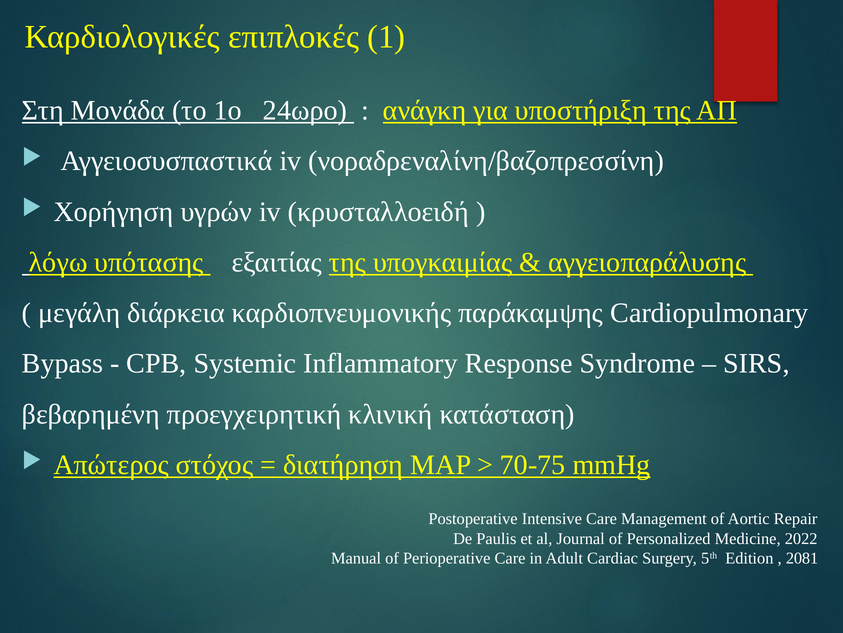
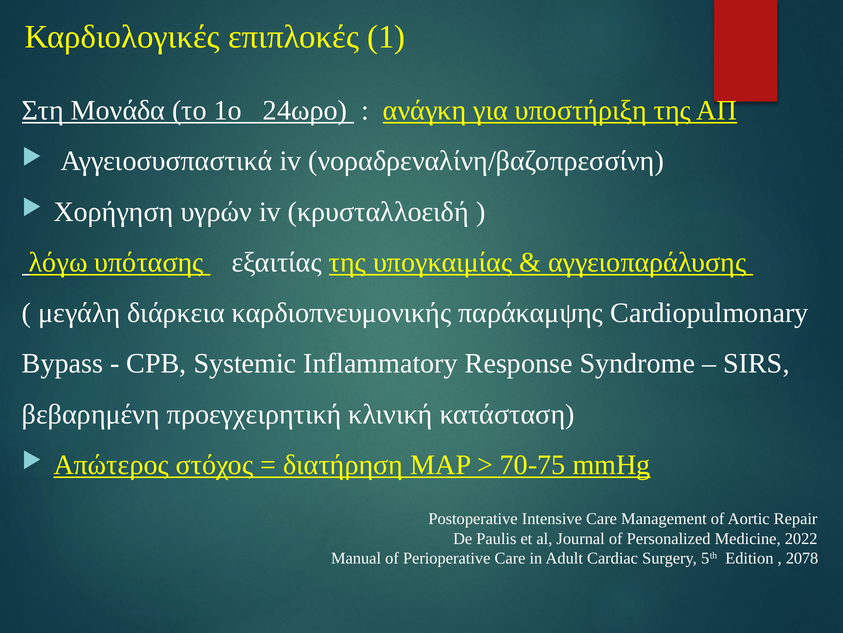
2081: 2081 -> 2078
